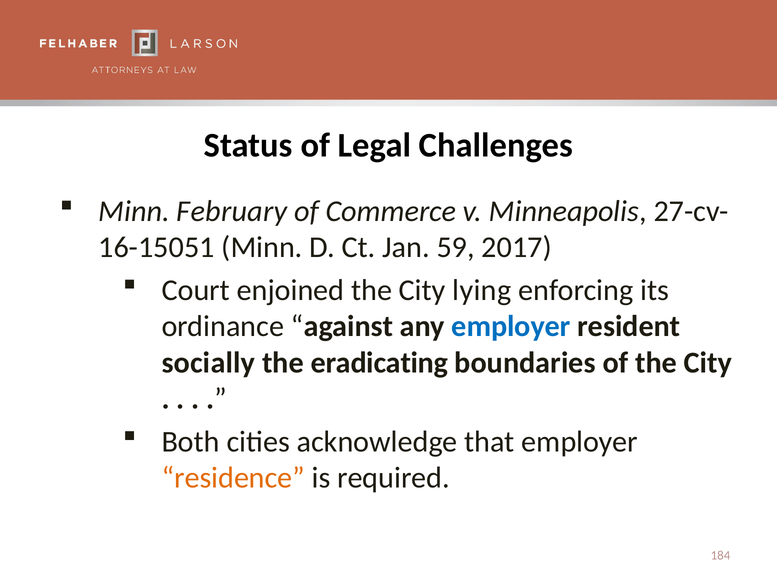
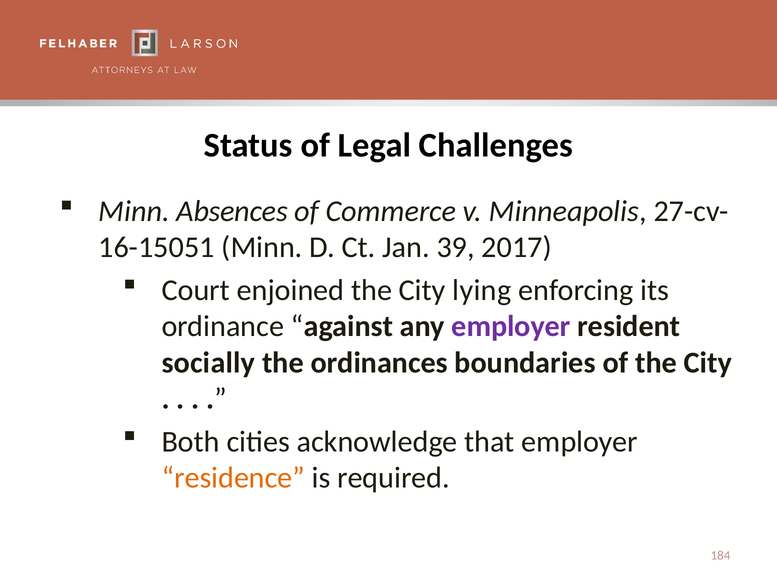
February: February -> Absences
59: 59 -> 39
employer at (511, 327) colour: blue -> purple
eradicating: eradicating -> ordinances
